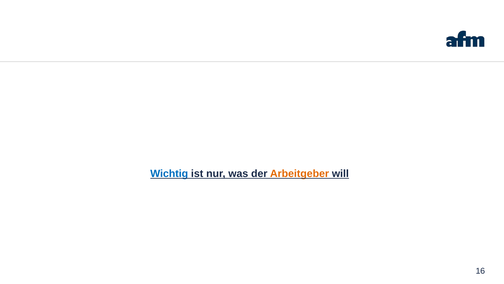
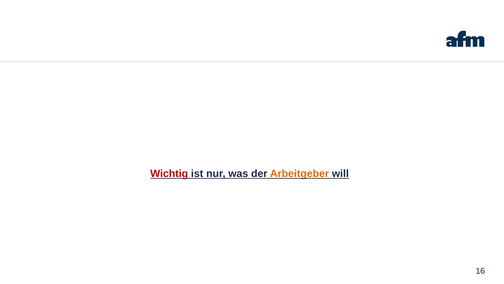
Wichtig colour: blue -> red
